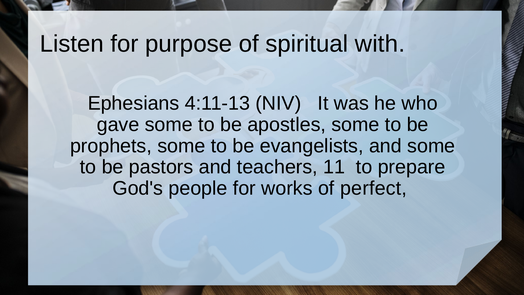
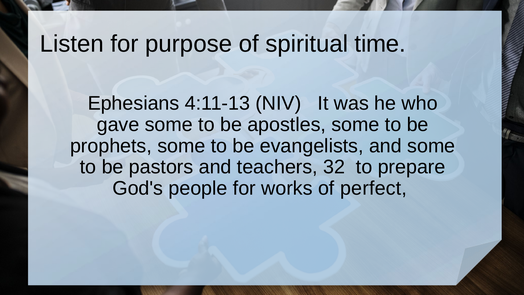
with: with -> time
11: 11 -> 32
